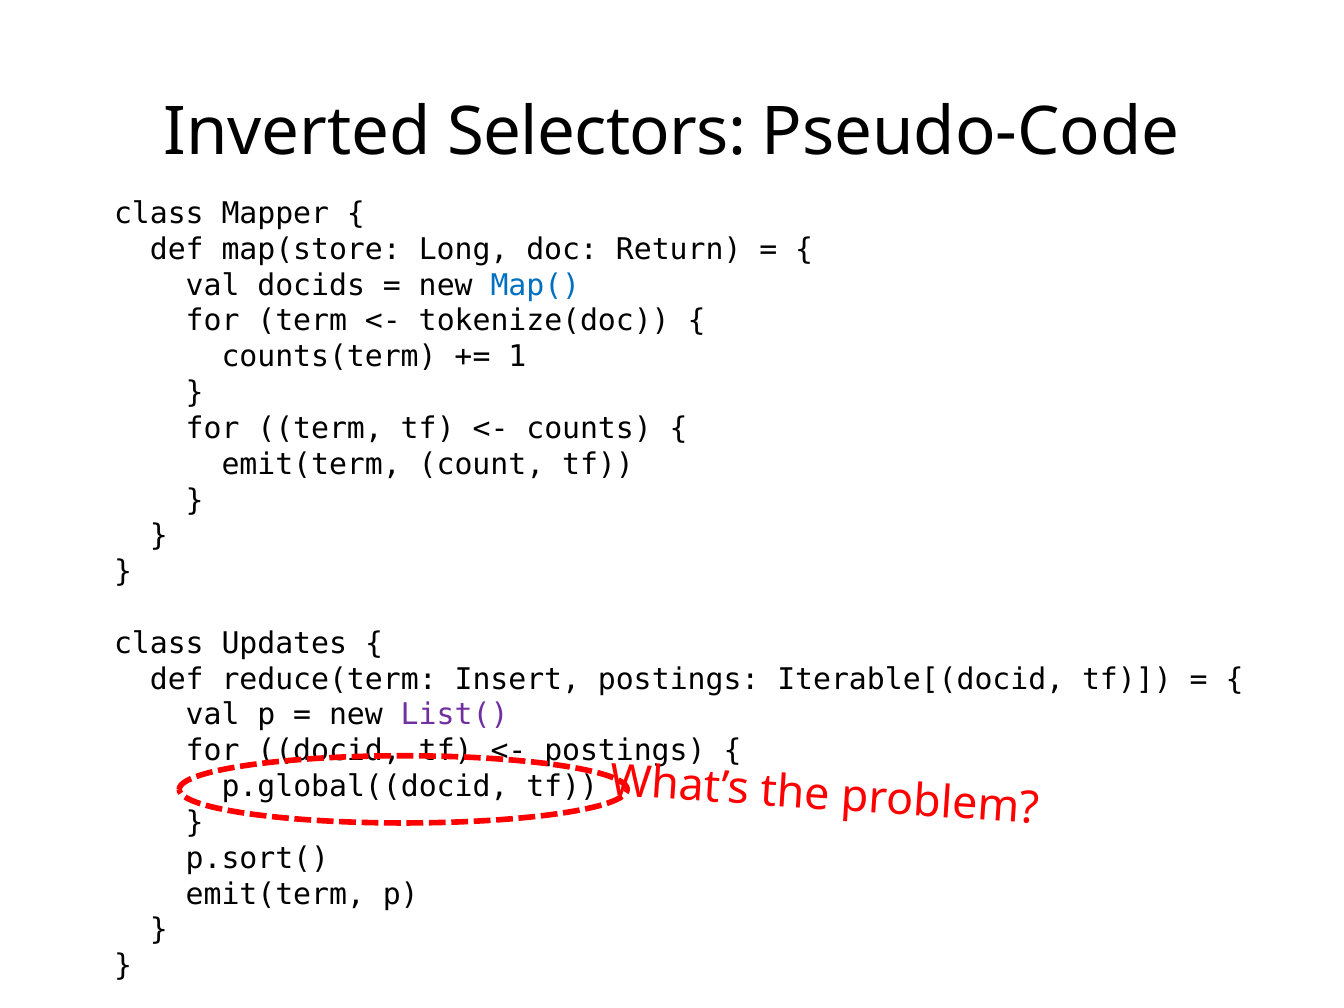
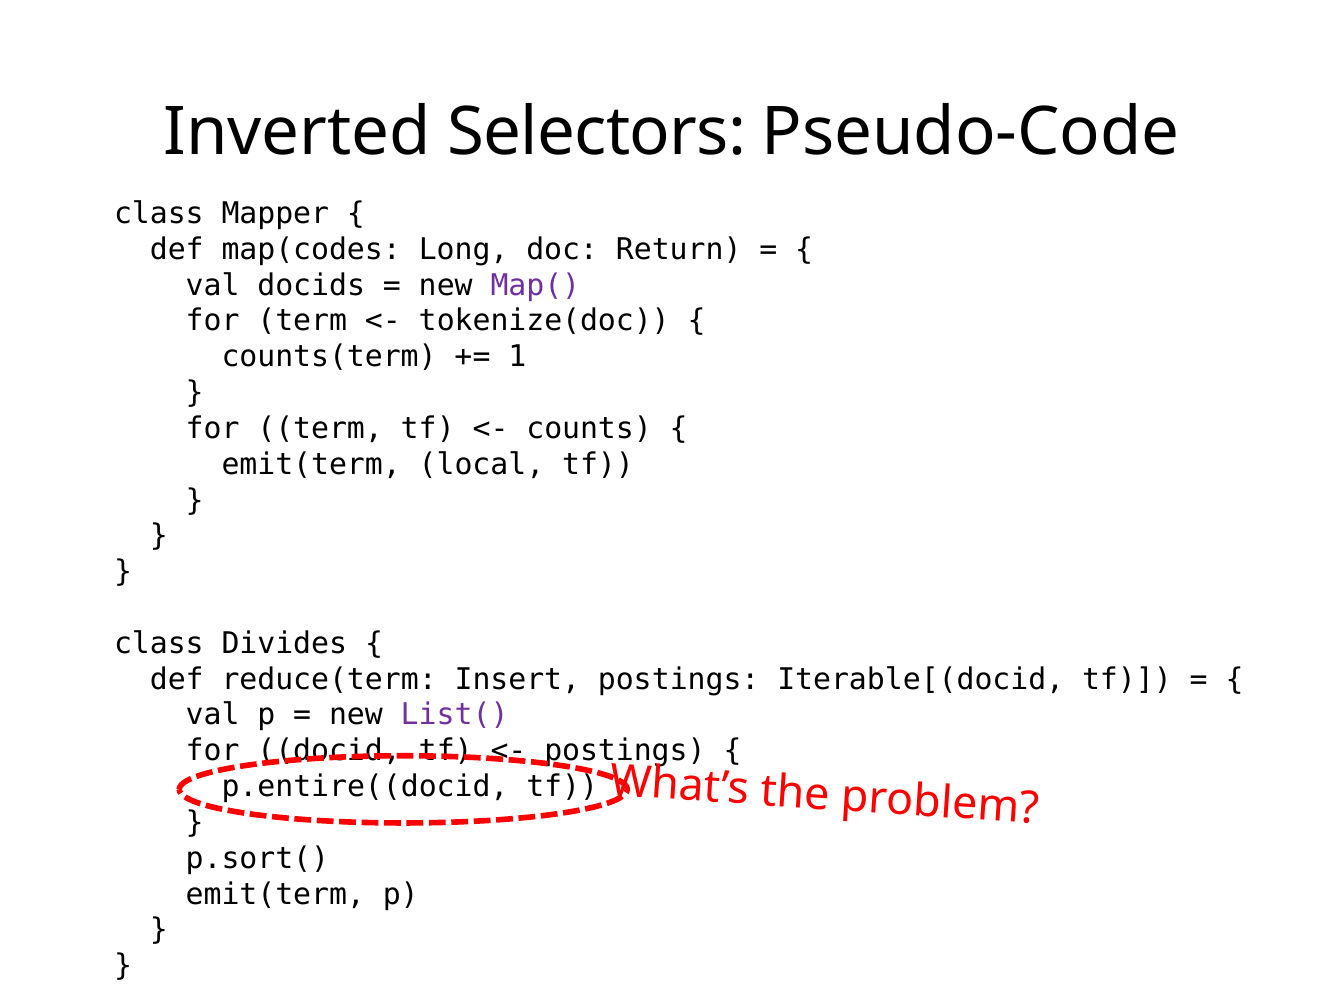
map(store: map(store -> map(codes
Map( colour: blue -> purple
count: count -> local
Updates: Updates -> Divides
p.global((docid: p.global((docid -> p.entire((docid
